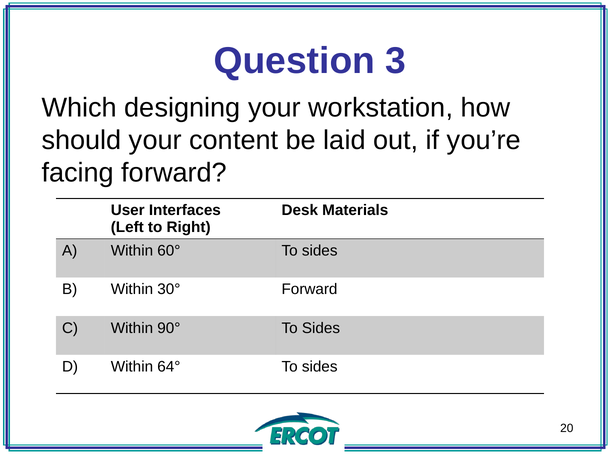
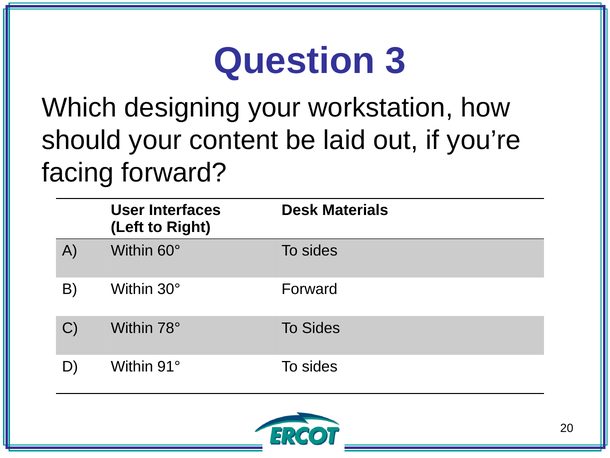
90°: 90° -> 78°
64°: 64° -> 91°
